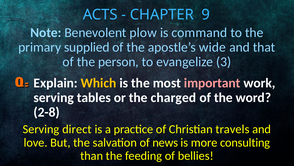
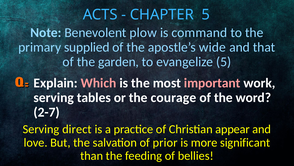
CHAPTER 9: 9 -> 5
person: person -> garden
evangelize 3: 3 -> 5
Which colour: yellow -> pink
charged: charged -> courage
2-8: 2-8 -> 2-7
travels: travels -> appear
news: news -> prior
consulting: consulting -> significant
